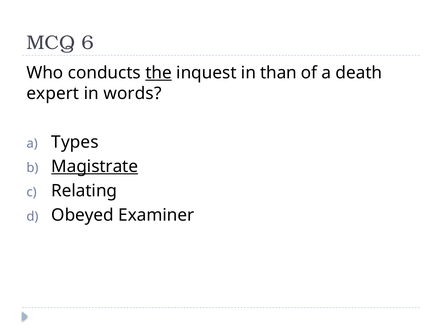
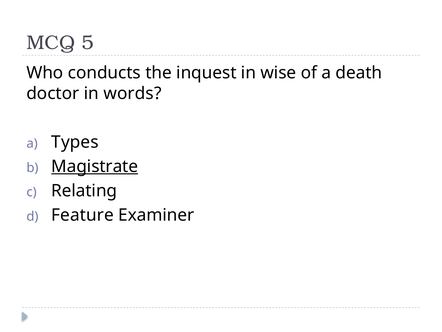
6: 6 -> 5
the underline: present -> none
than: than -> wise
expert: expert -> doctor
Obeyed: Obeyed -> Feature
